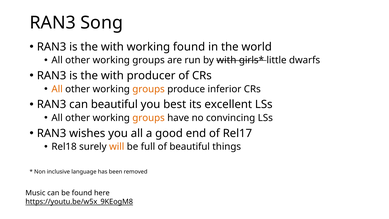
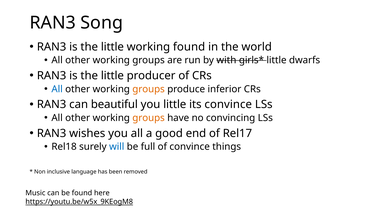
with at (112, 47): with -> little
with at (112, 76): with -> little
All at (57, 89) colour: orange -> blue
you best: best -> little
its excellent: excellent -> convince
will colour: orange -> blue
of beautiful: beautiful -> convince
